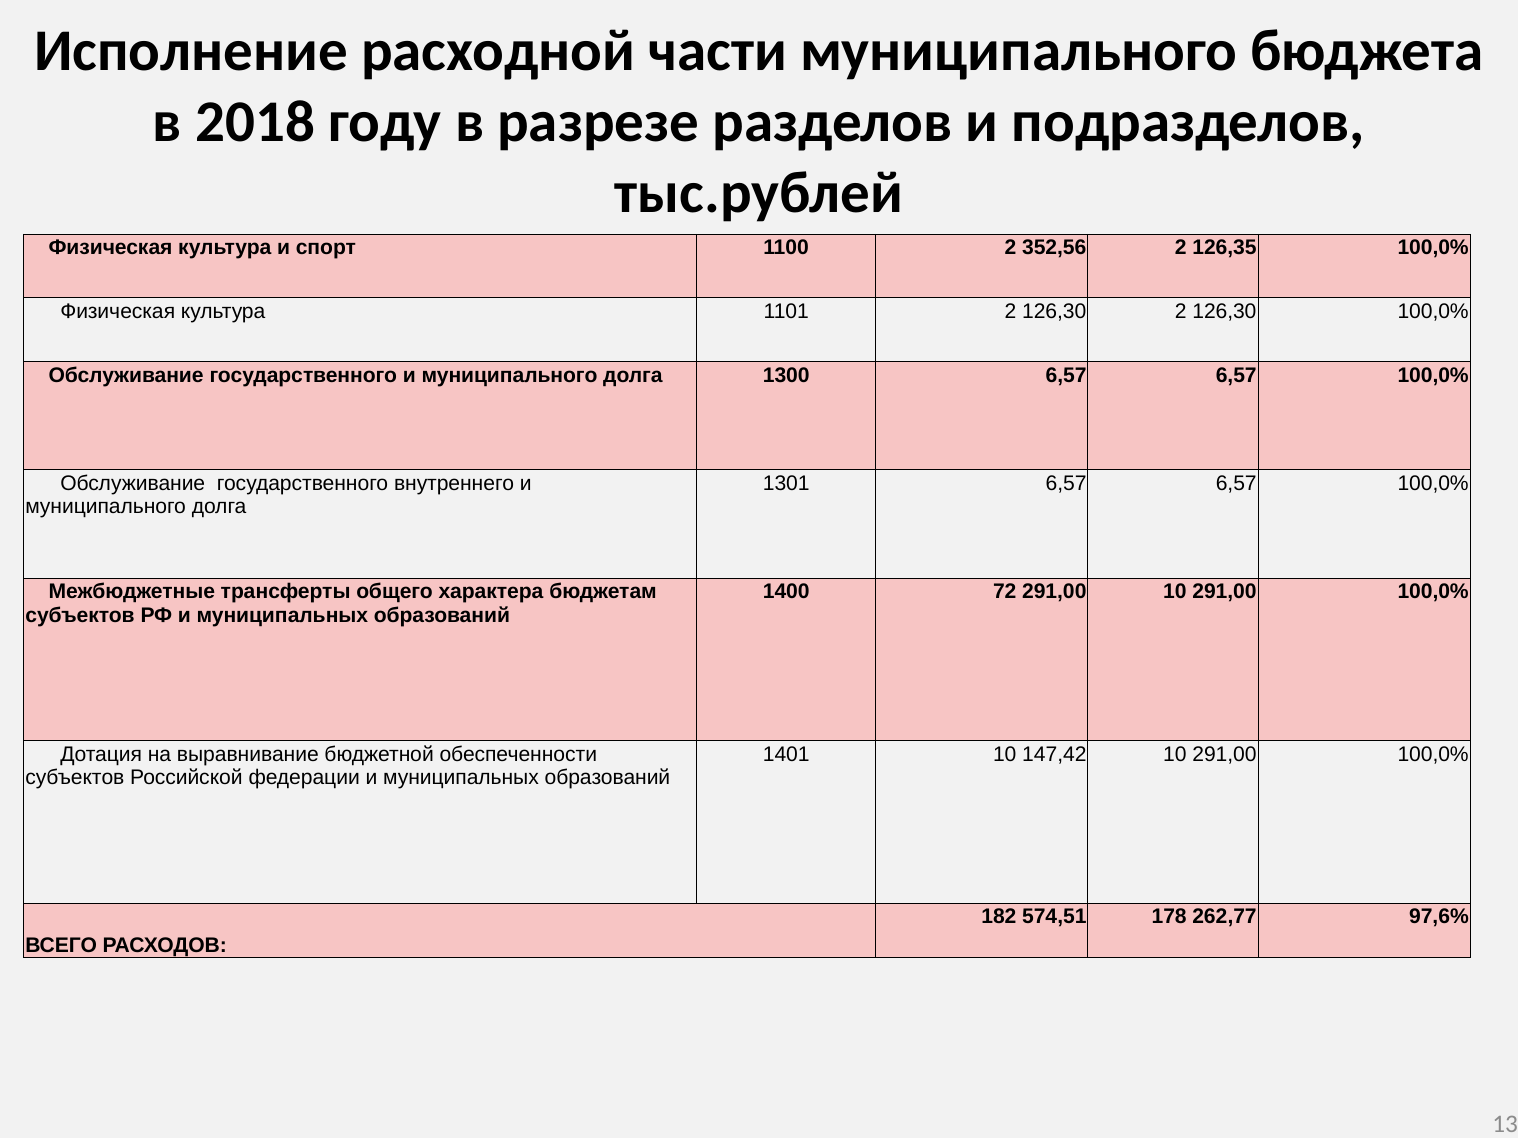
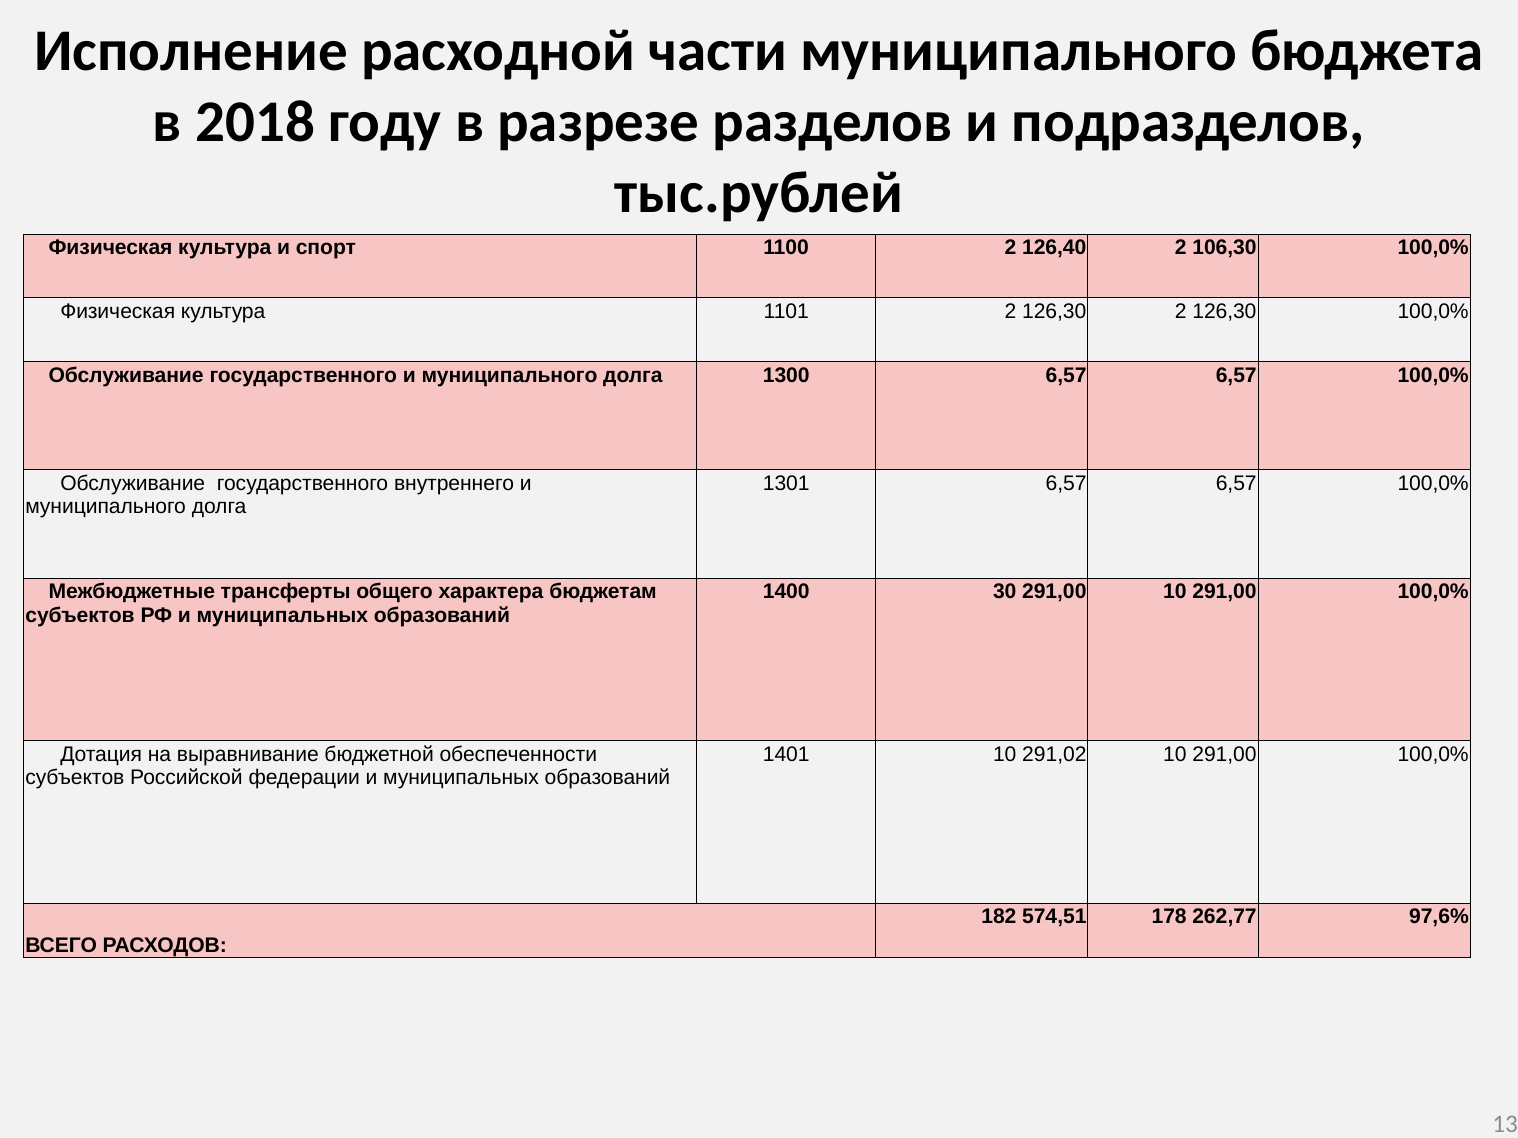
352,56: 352,56 -> 126,40
126,35: 126,35 -> 106,30
72: 72 -> 30
147,42: 147,42 -> 291,02
